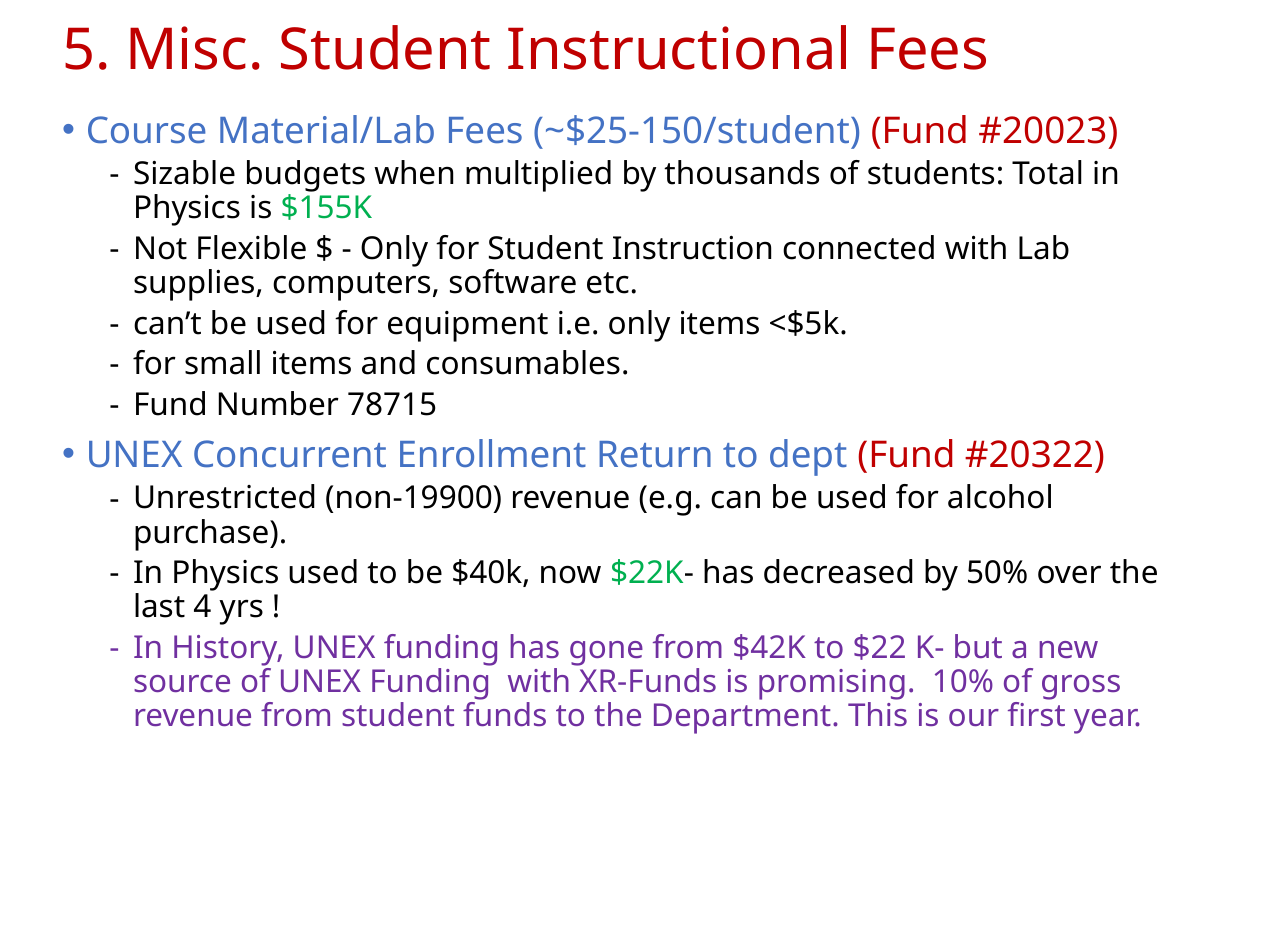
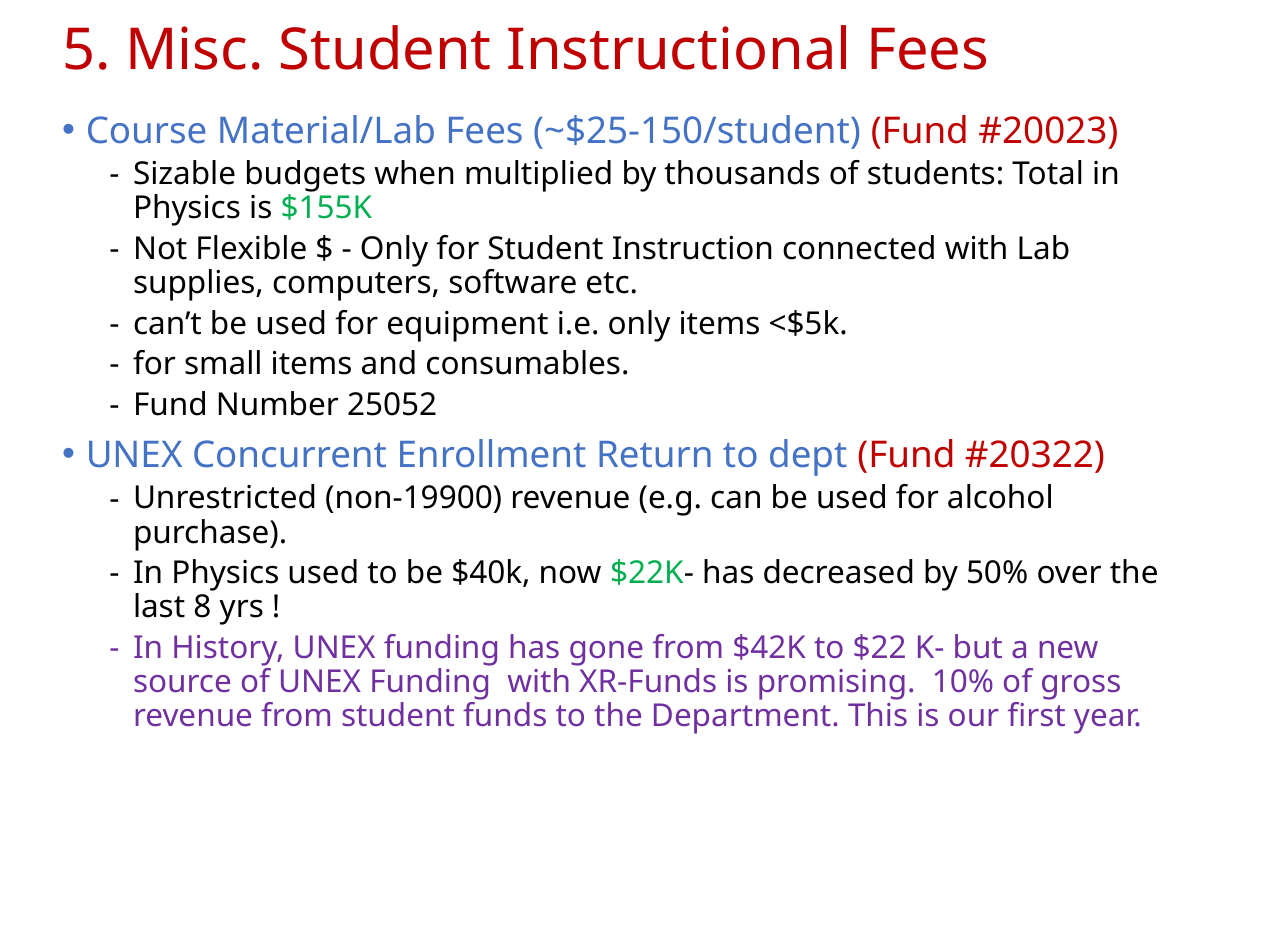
78715: 78715 -> 25052
4: 4 -> 8
